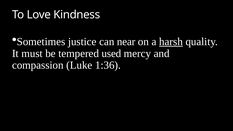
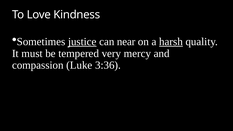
justice underline: none -> present
used: used -> very
1:36: 1:36 -> 3:36
